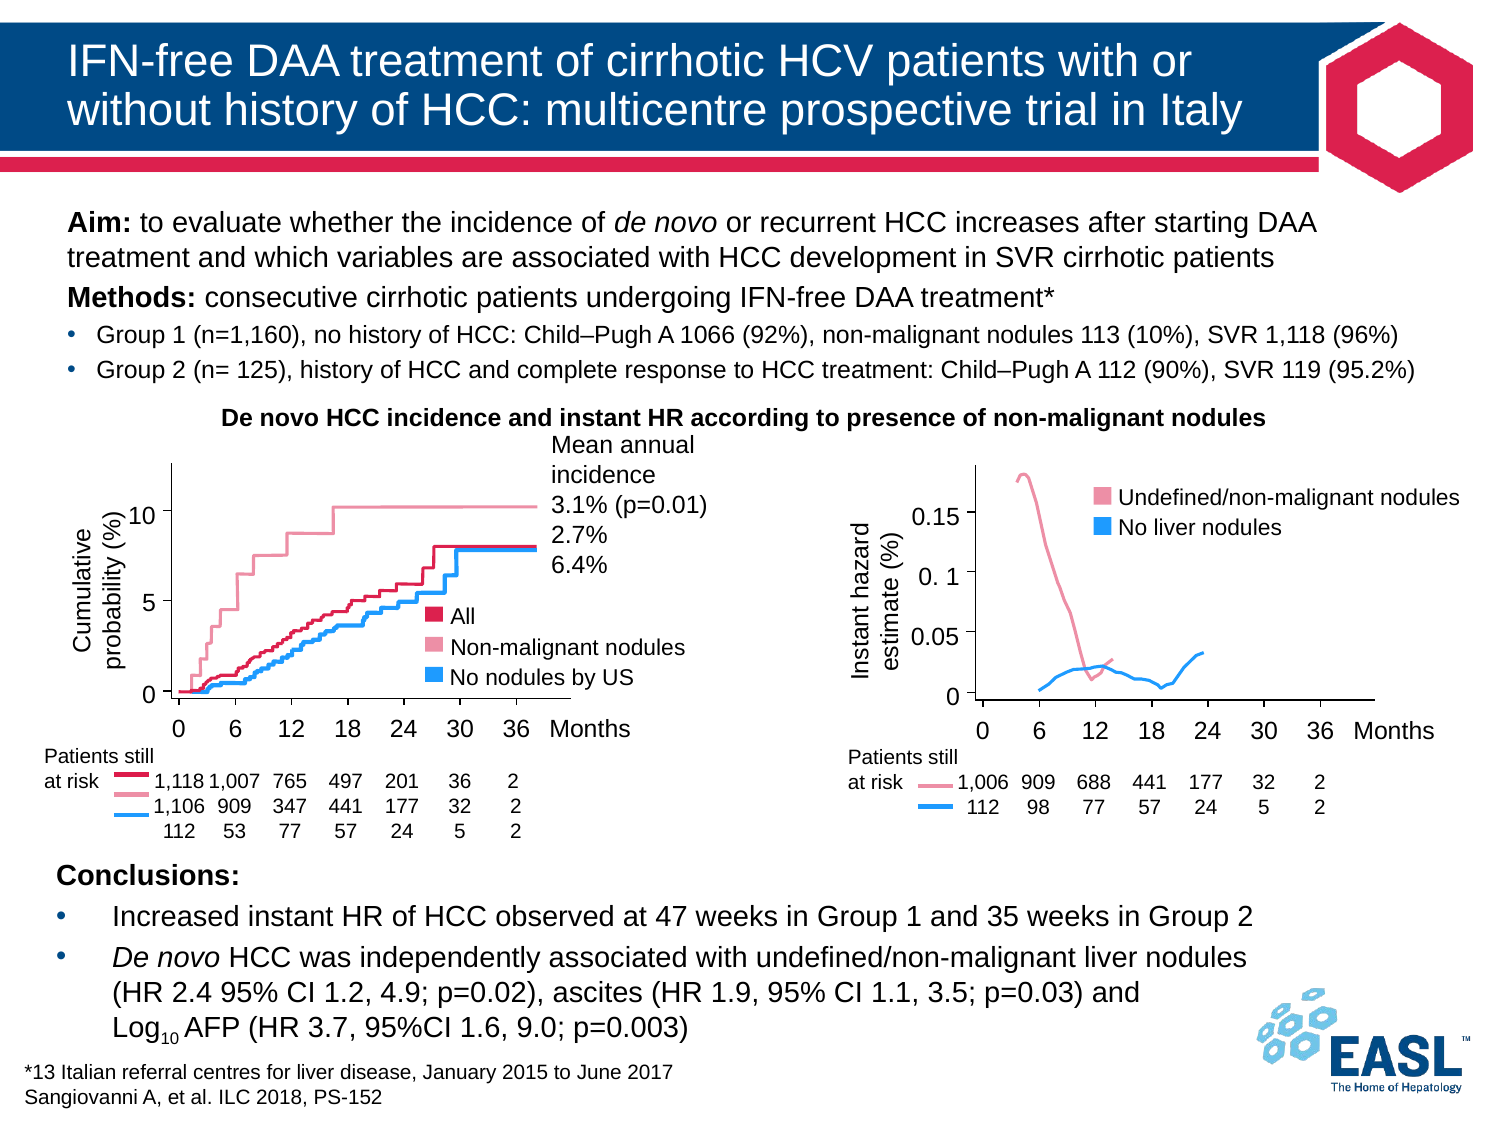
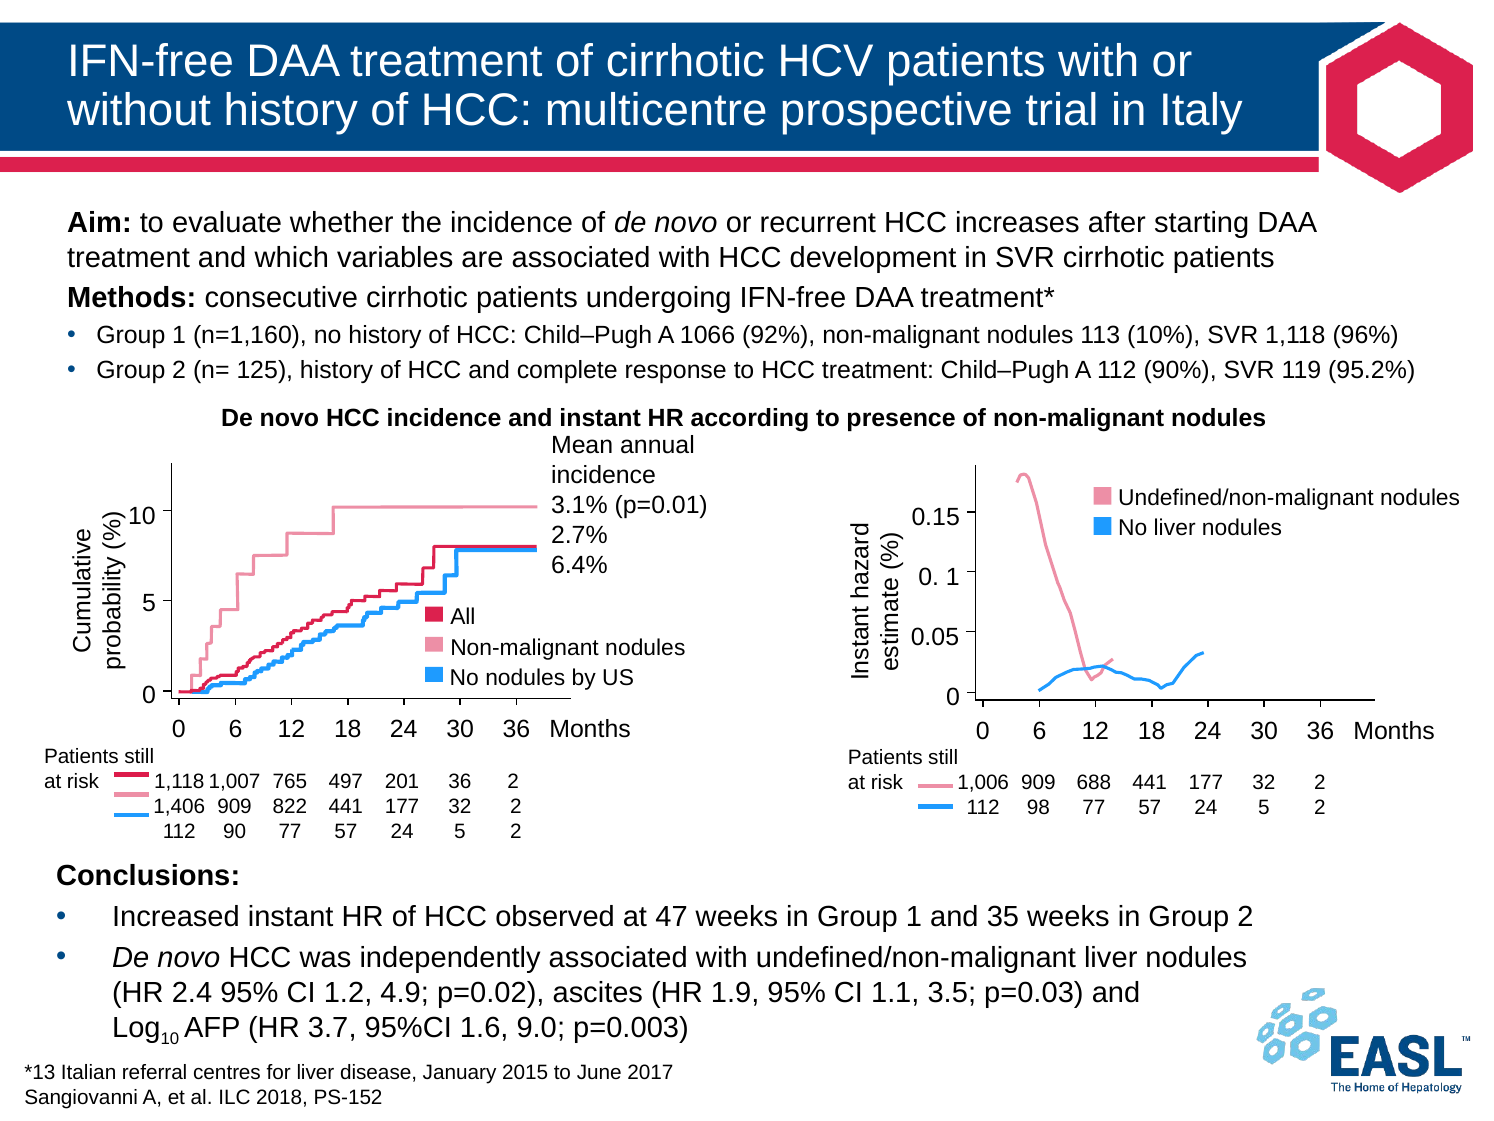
1,106: 1,106 -> 1,406
347: 347 -> 822
53: 53 -> 90
